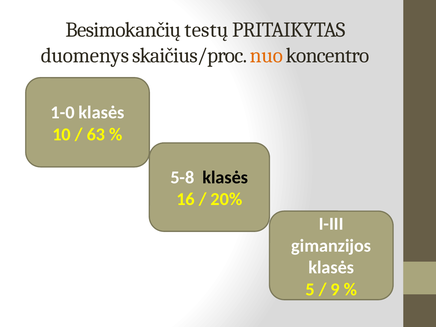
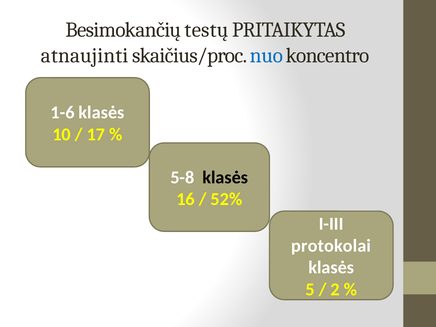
duomenys: duomenys -> atnaujinti
nuo colour: orange -> blue
1-0: 1-0 -> 1-6
63: 63 -> 17
20%: 20% -> 52%
gimanzijos: gimanzijos -> protokolai
9: 9 -> 2
